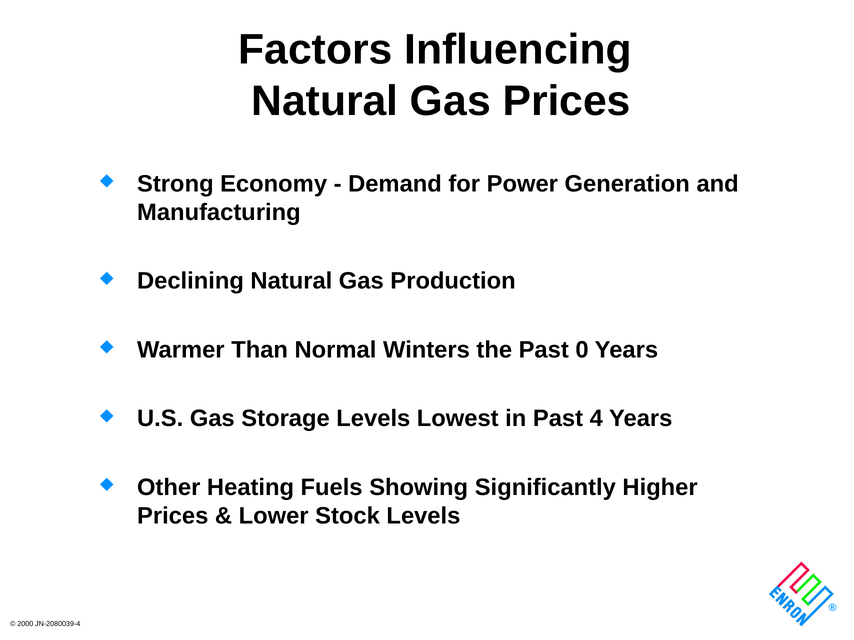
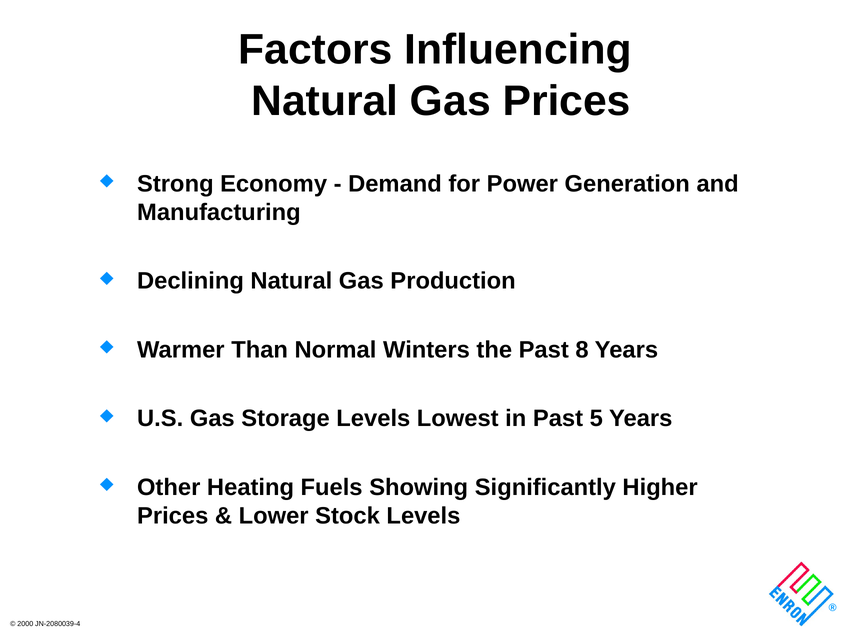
0: 0 -> 8
4: 4 -> 5
